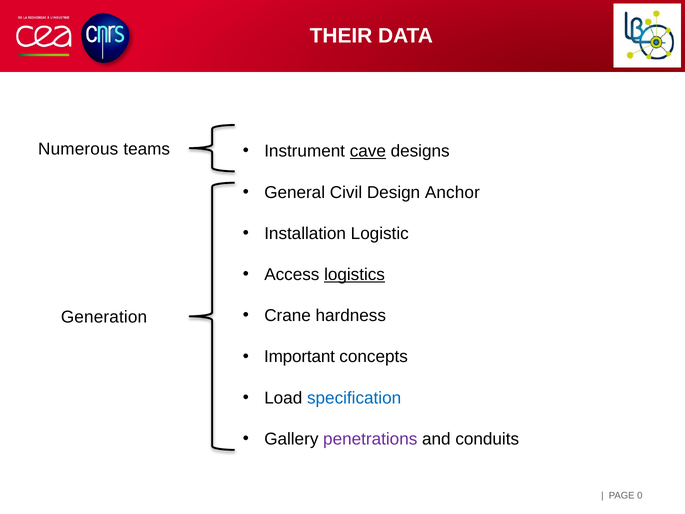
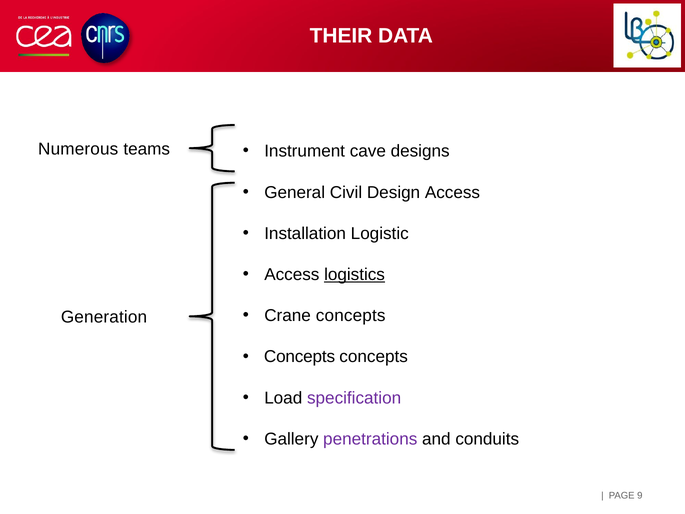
cave underline: present -> none
Design Anchor: Anchor -> Access
Crane hardness: hardness -> concepts
Important at (300, 357): Important -> Concepts
specification colour: blue -> purple
0: 0 -> 9
